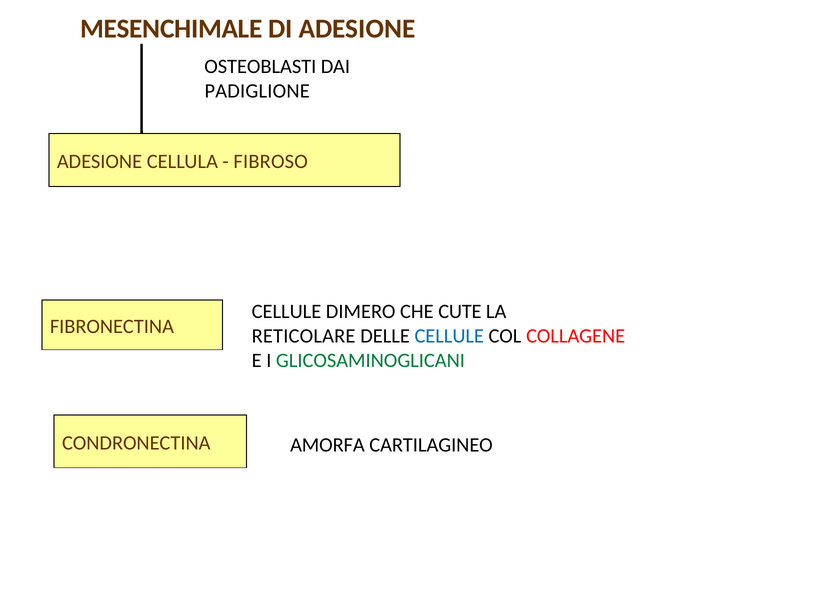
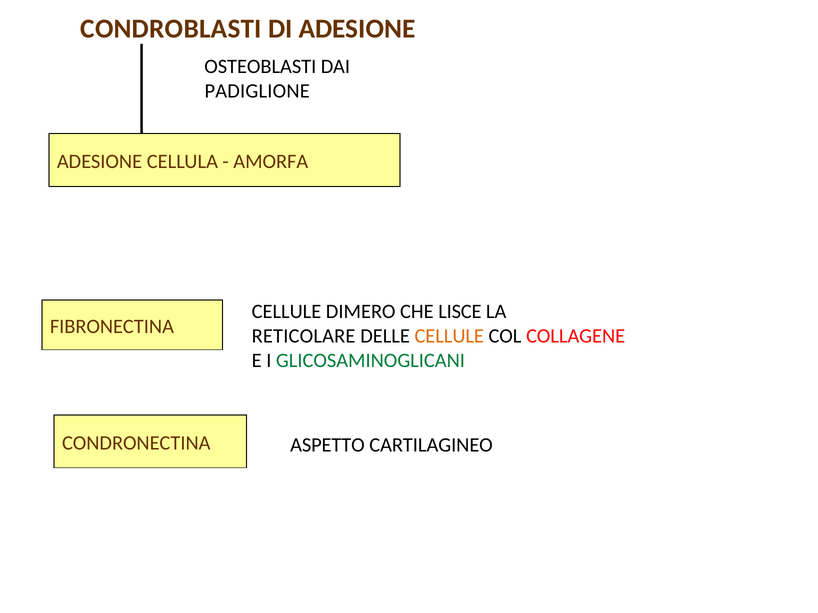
MESENCHIMALE: MESENCHIMALE -> CONDROBLASTI
FIBROSO: FIBROSO -> AMORFA
CUTE: CUTE -> LISCE
CELLULE at (449, 336) colour: blue -> orange
AMORFA: AMORFA -> ASPETTO
